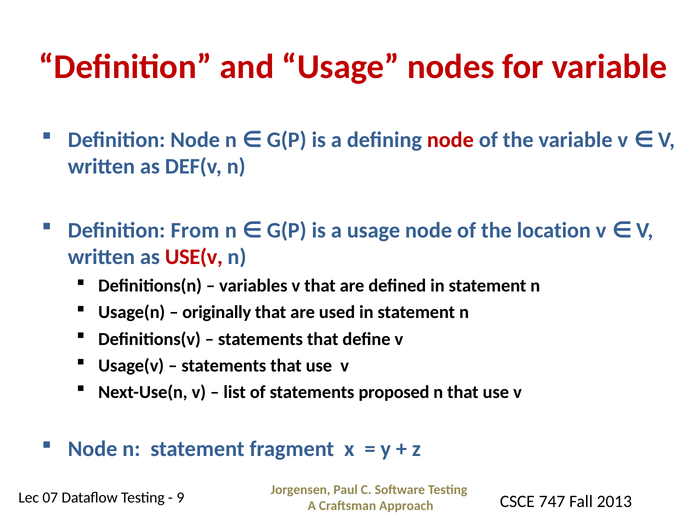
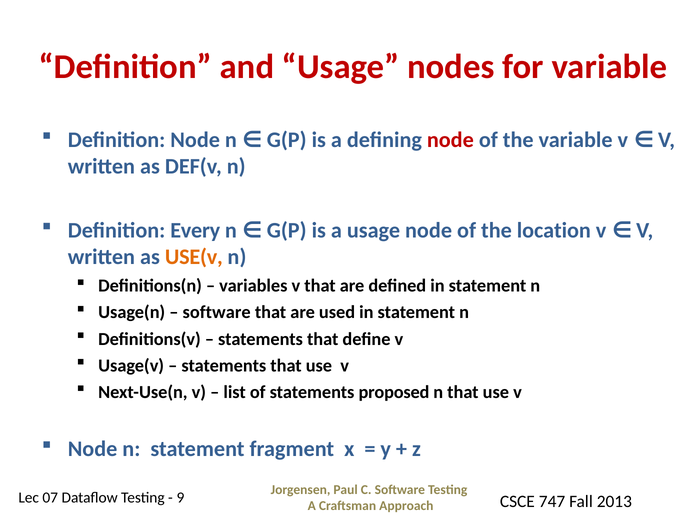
From: From -> Every
USE(v colour: red -> orange
originally at (217, 313): originally -> software
